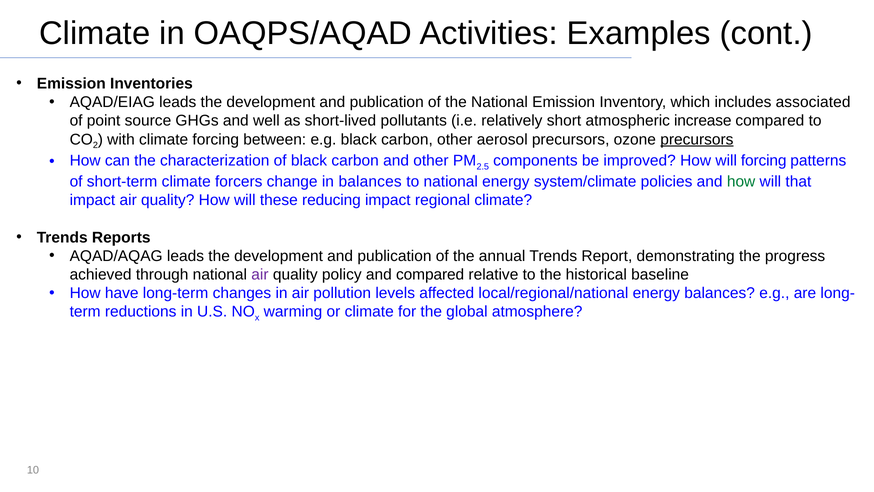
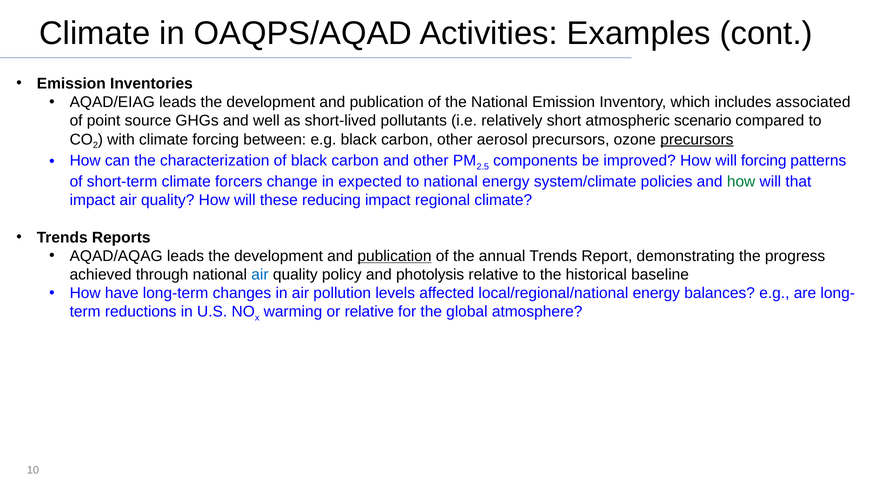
increase: increase -> scenario
in balances: balances -> expected
publication at (394, 256) underline: none -> present
air at (260, 274) colour: purple -> blue
and compared: compared -> photolysis
or climate: climate -> relative
